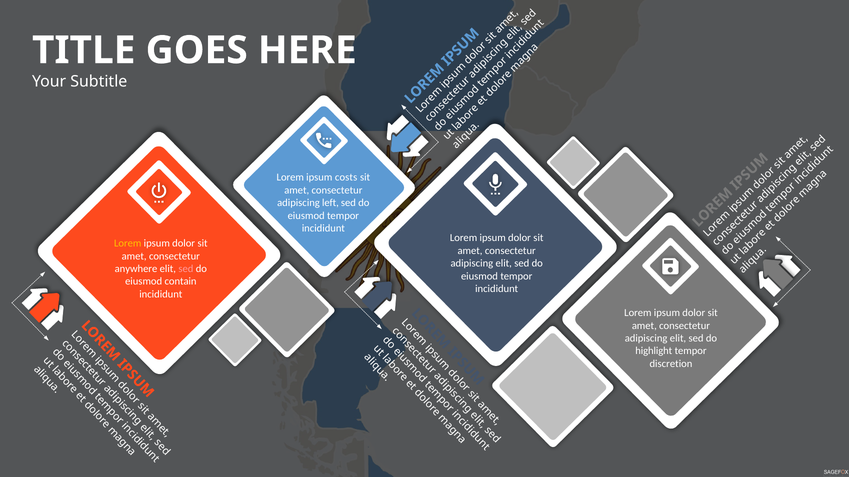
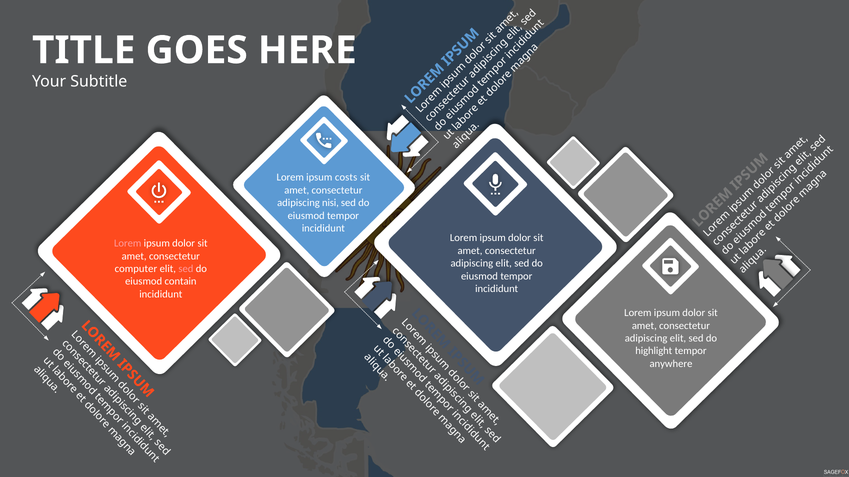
left: left -> nisi
Lorem at (128, 244) colour: yellow -> pink
anywhere: anywhere -> computer
discretion: discretion -> anywhere
